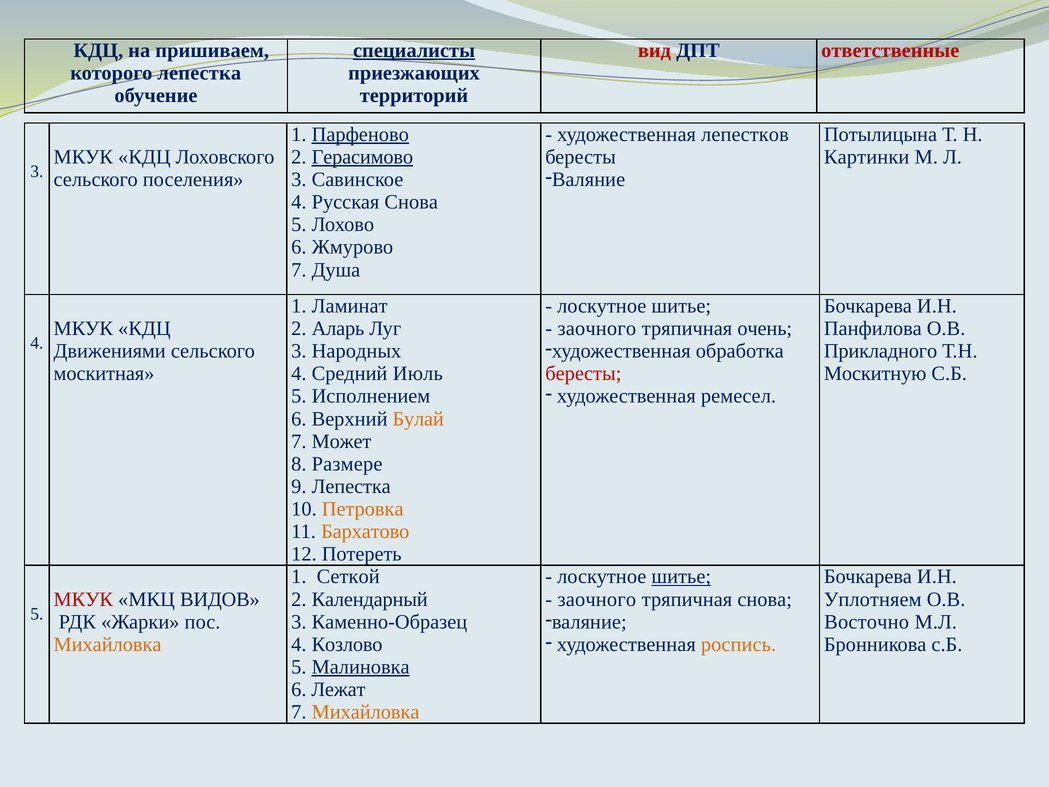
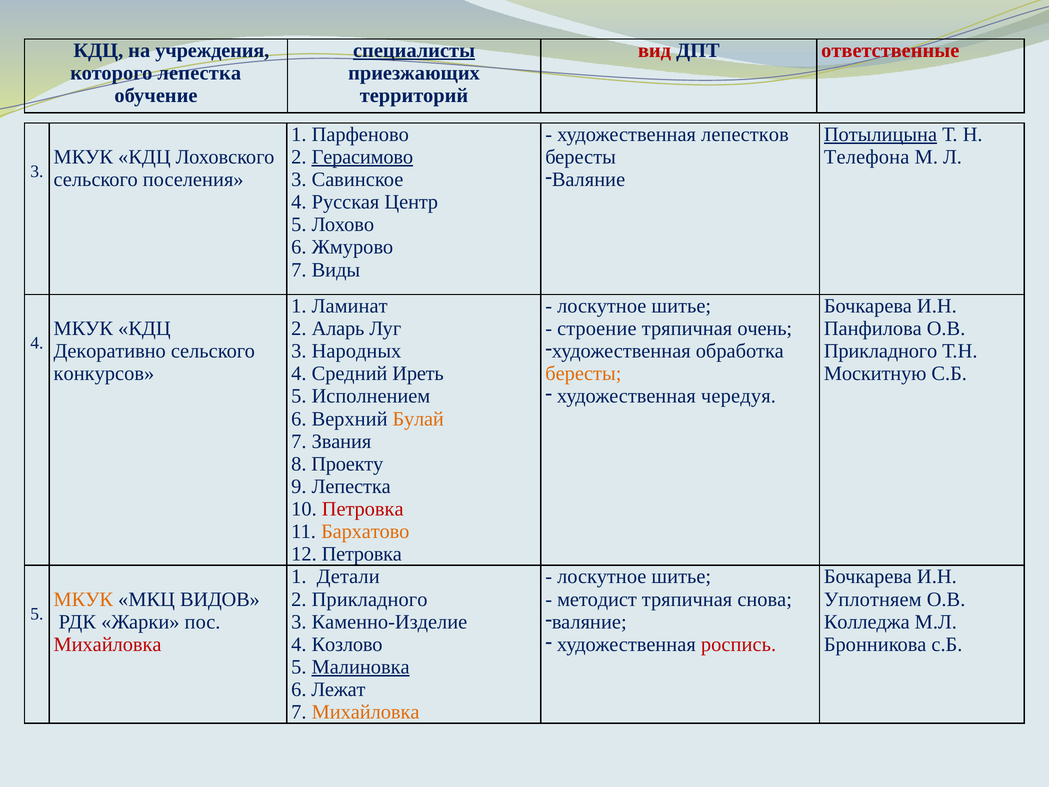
пришиваем: пришиваем -> учреждения
Парфеново underline: present -> none
Потылицына underline: none -> present
Картинки: Картинки -> Телефона
Русская Снова: Снова -> Центр
Душа: Душа -> Виды
заочного at (597, 328): заочного -> строение
Движениями: Движениями -> Декоративно
москитная: москитная -> конкурсов
Июль: Июль -> Иреть
бересты at (583, 374) colour: red -> orange
ремесел: ремесел -> чередуя
Может: Может -> Звания
Размере: Размере -> Проекту
Петровка at (363, 509) colour: orange -> red
12 Потереть: Потереть -> Петровка
Сеткой: Сеткой -> Детали
шитье at (681, 577) underline: present -> none
МКУК at (83, 599) colour: red -> orange
2 Календарный: Календарный -> Прикладного
заочного at (597, 599): заочного -> методист
Каменно-Образец: Каменно-Образец -> Каменно-Изделие
Восточно: Восточно -> Колледжа
роспись colour: orange -> red
Михайловка at (108, 644) colour: orange -> red
